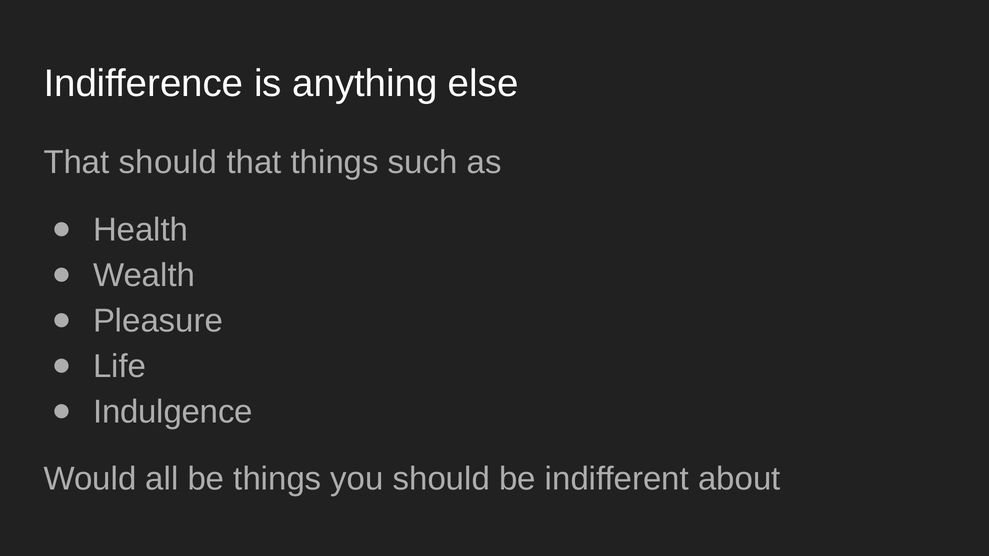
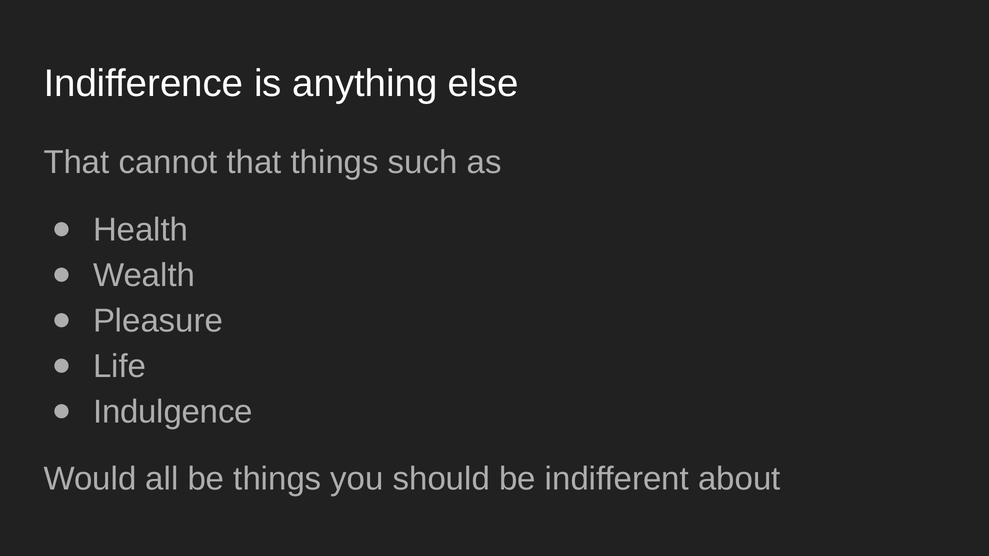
That should: should -> cannot
